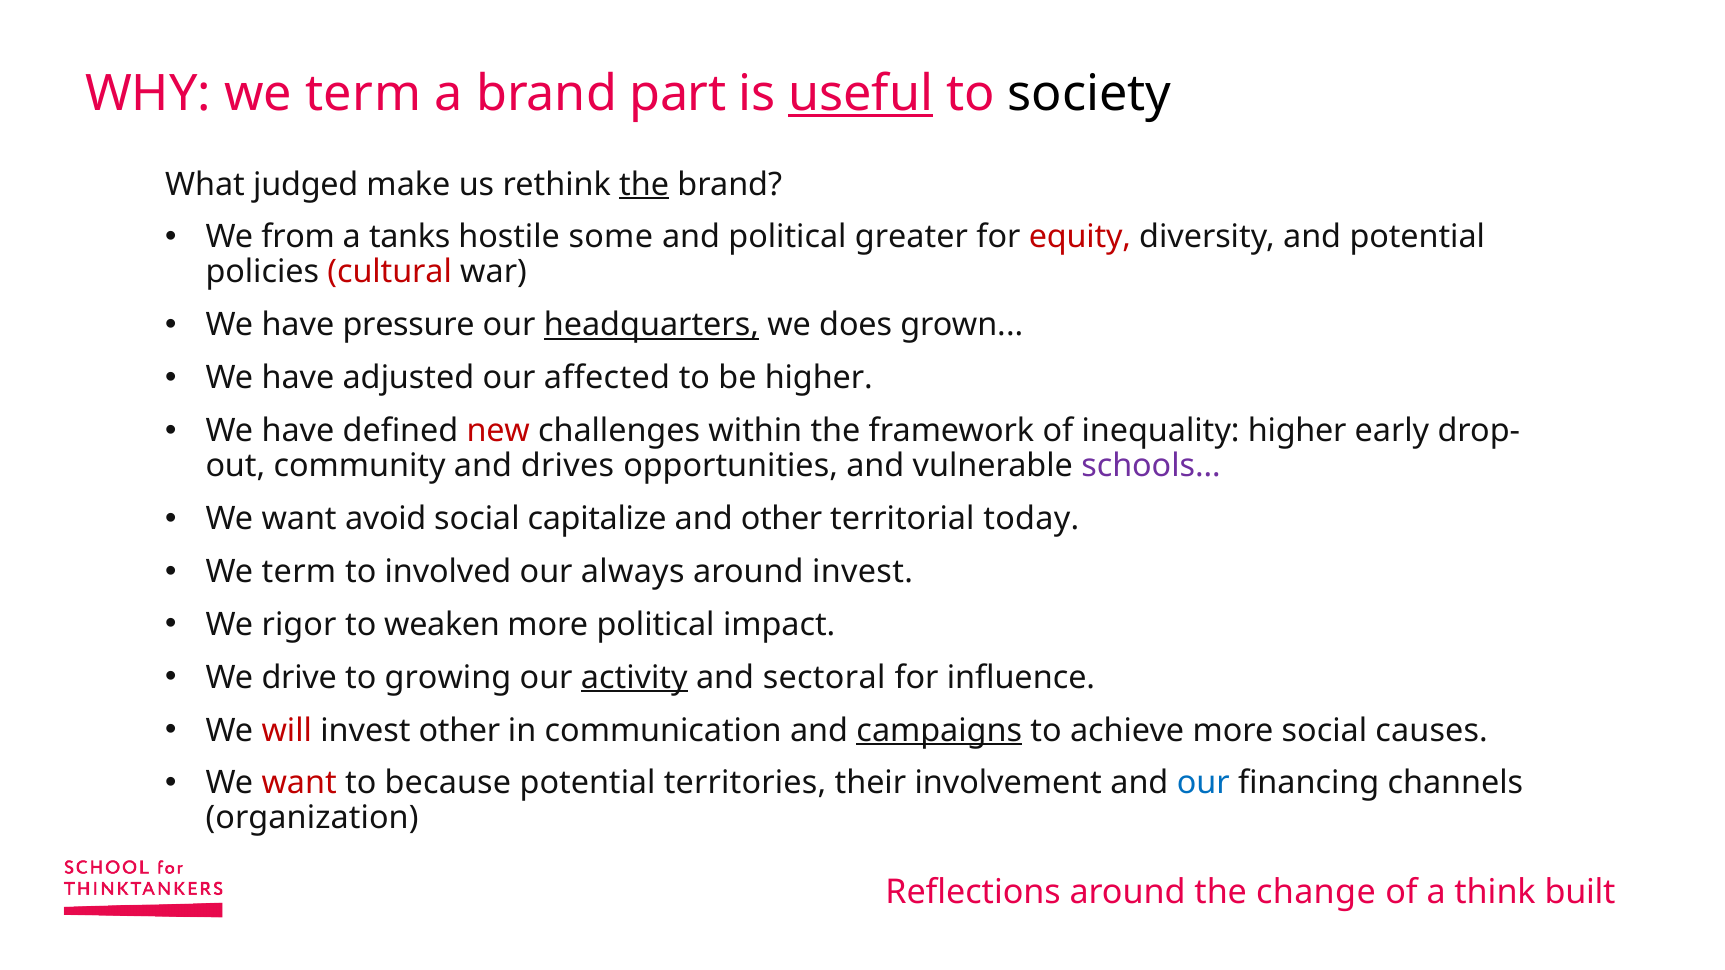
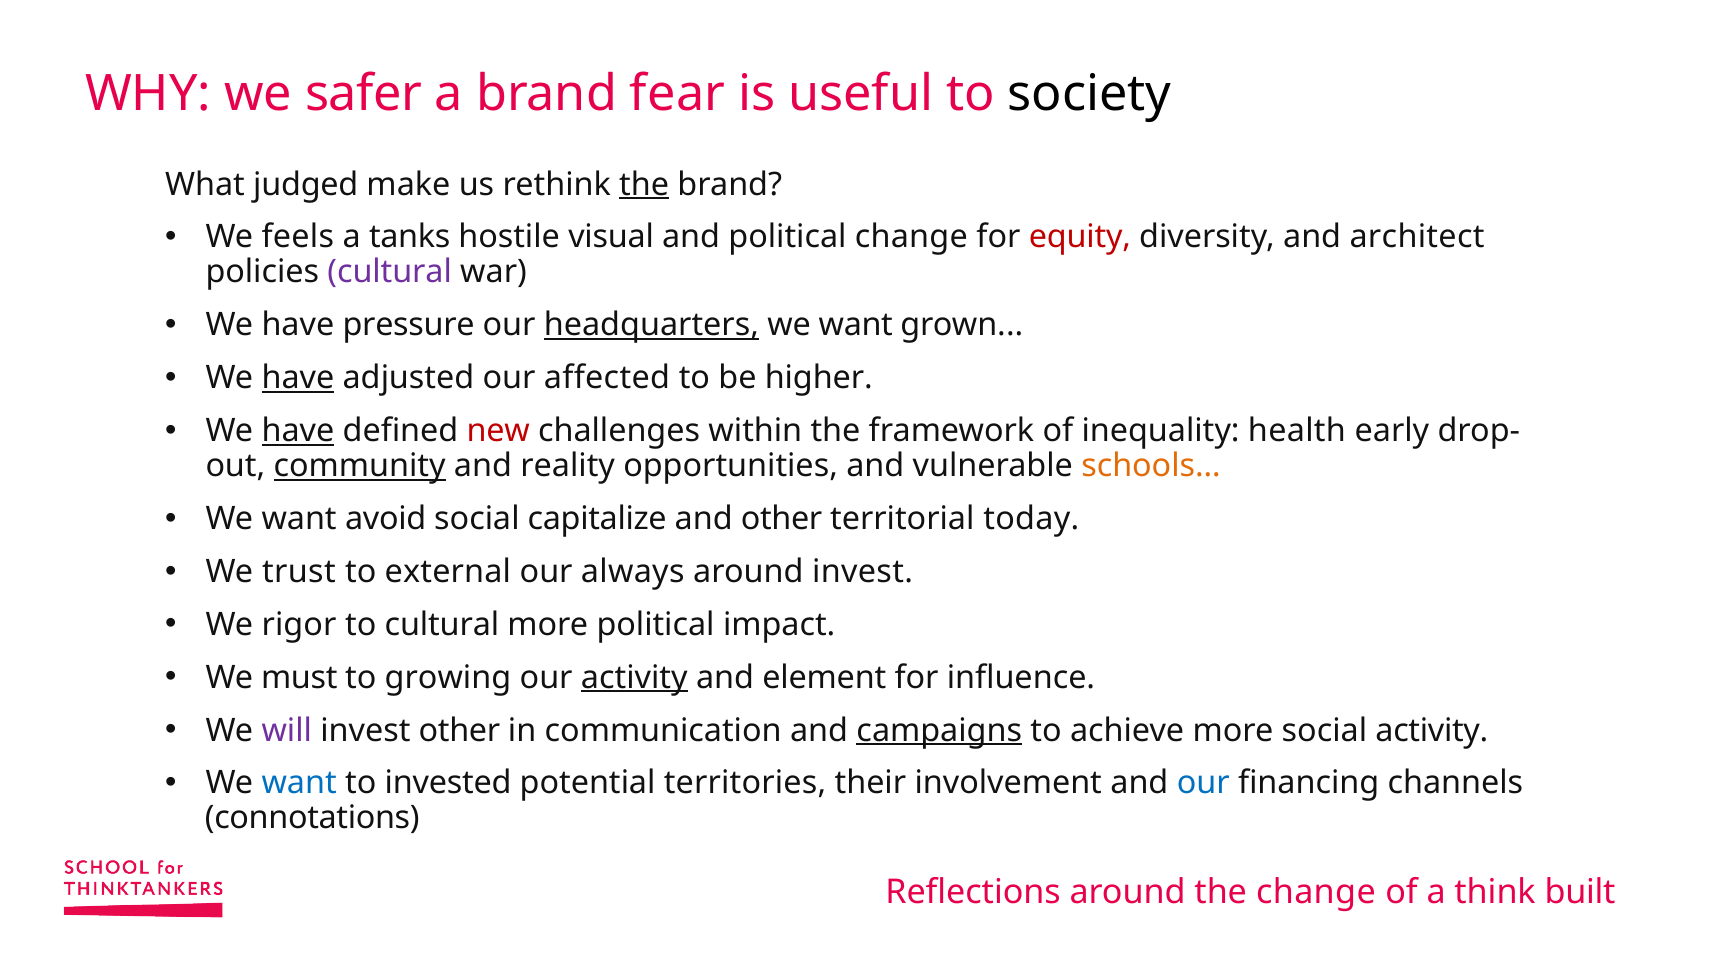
WHY we term: term -> safer
part: part -> fear
useful underline: present -> none
from: from -> feels
some: some -> visual
political greater: greater -> change
and potential: potential -> architect
cultural at (390, 272) colour: red -> purple
does at (856, 325): does -> want
have at (298, 378) underline: none -> present
have at (298, 431) underline: none -> present
inequality higher: higher -> health
community underline: none -> present
drives: drives -> reality
schools… colour: purple -> orange
term at (299, 572): term -> trust
involved: involved -> external
to weaken: weaken -> cultural
drive: drive -> must
sectoral: sectoral -> element
will colour: red -> purple
social causes: causes -> activity
want at (299, 783) colour: red -> blue
because: because -> invested
organization: organization -> connotations
